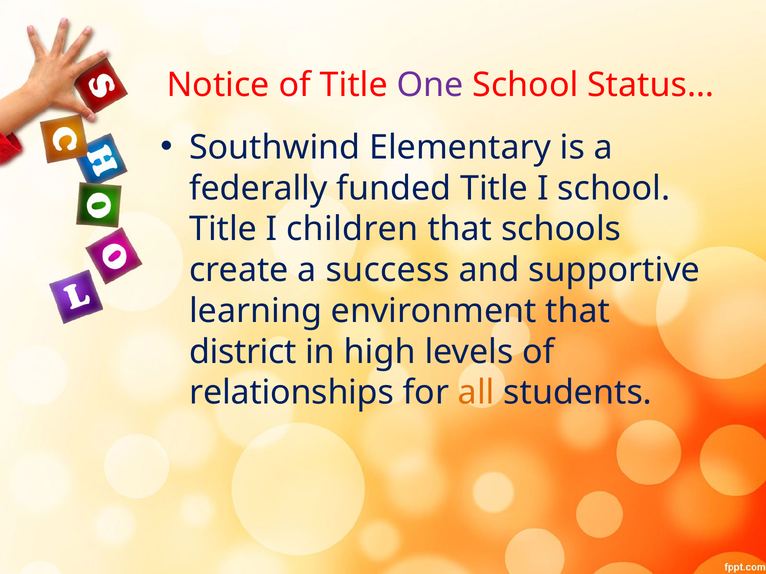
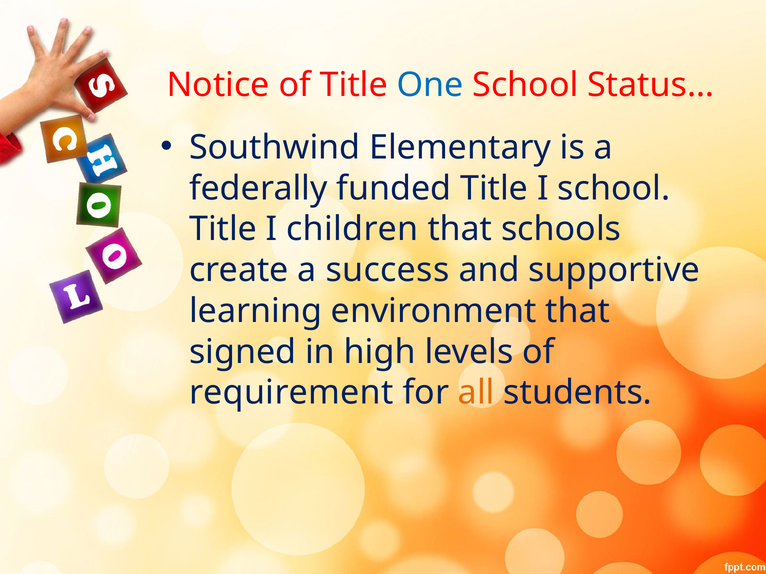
One colour: purple -> blue
district: district -> signed
relationships: relationships -> requirement
